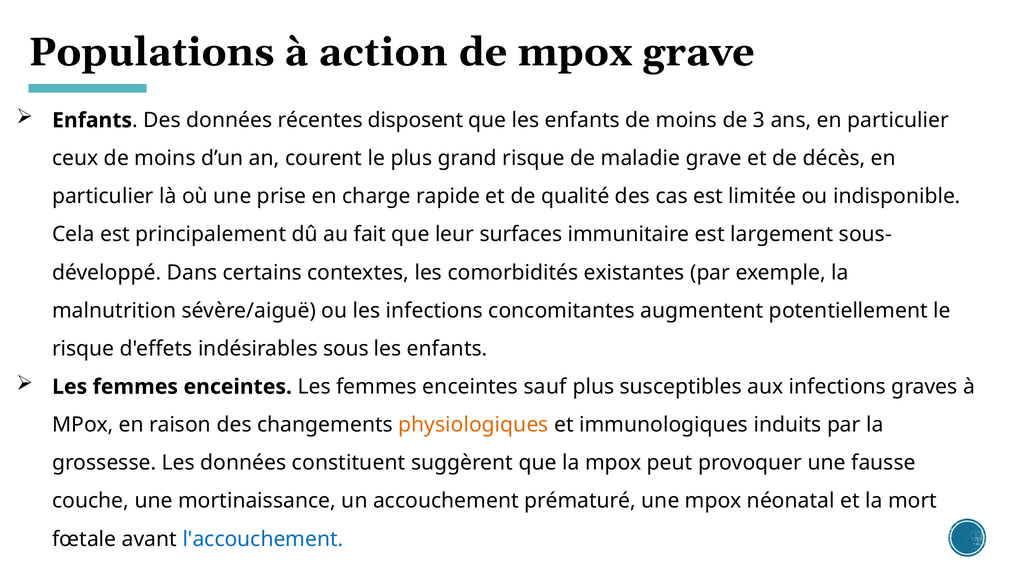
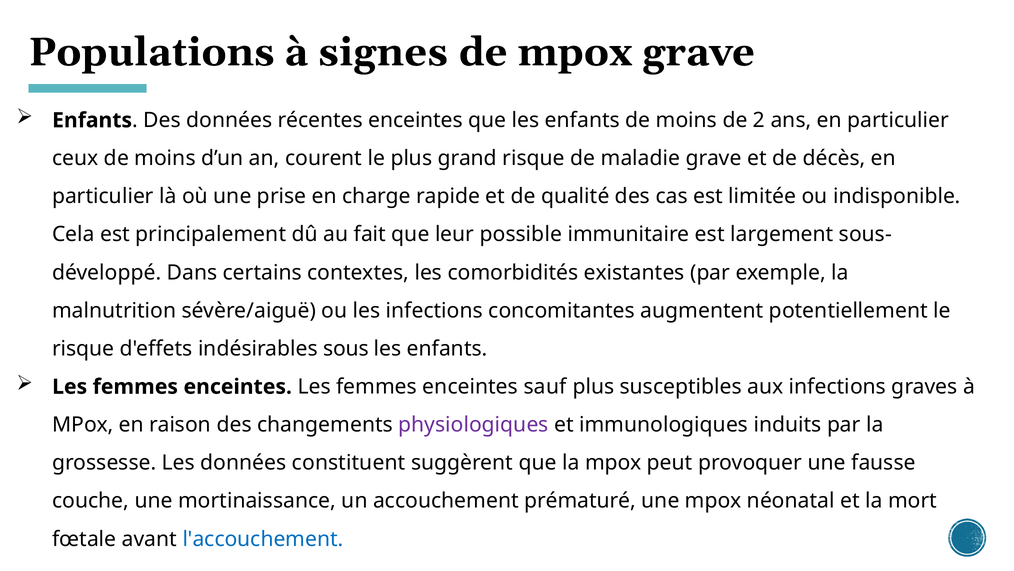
action: action -> signes
récentes disposent: disposent -> enceintes
3: 3 -> 2
surfaces: surfaces -> possible
physiologiques colour: orange -> purple
